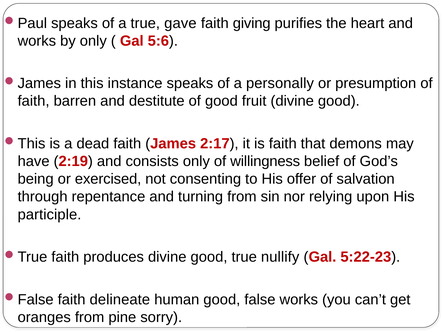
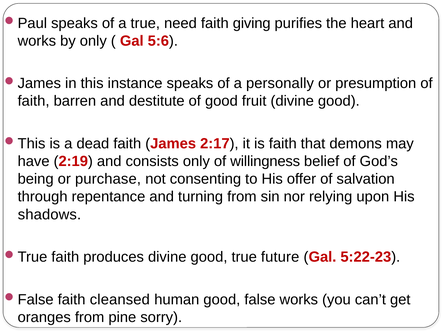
gave: gave -> need
exercised: exercised -> purchase
participle: participle -> shadows
nullify: nullify -> future
delineate: delineate -> cleansed
